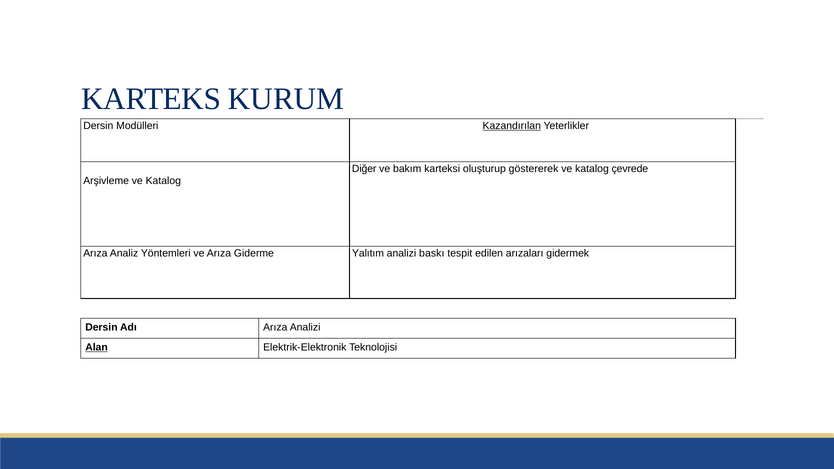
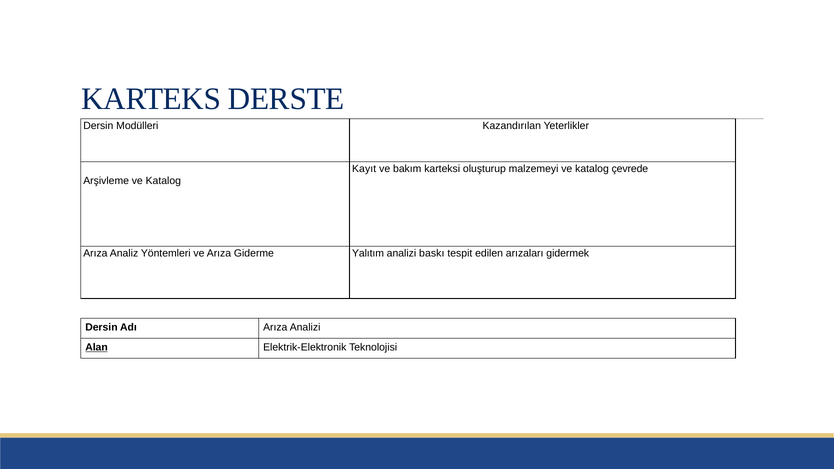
KURUM: KURUM -> DERSTE
Kazandırılan underline: present -> none
Diğer: Diğer -> Kayıt
göstererek: göstererek -> malzemeyi
